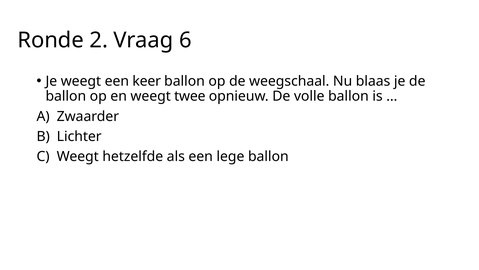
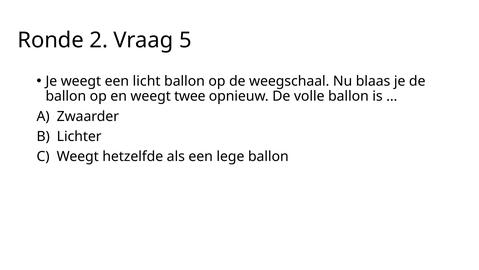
6: 6 -> 5
keer: keer -> licht
